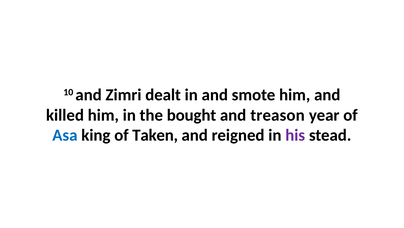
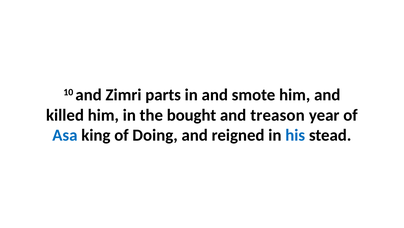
dealt: dealt -> parts
Taken: Taken -> Doing
his colour: purple -> blue
